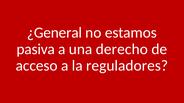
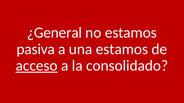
una derecho: derecho -> estamos
acceso underline: none -> present
reguladores: reguladores -> consolidado
